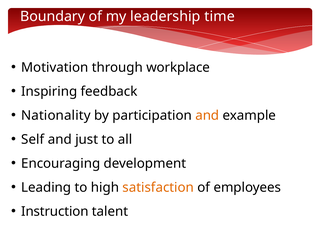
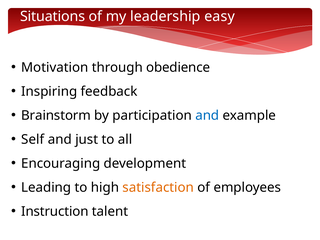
Boundary: Boundary -> Situations
time: time -> easy
workplace: workplace -> obedience
Nationality: Nationality -> Brainstorm
and at (207, 115) colour: orange -> blue
